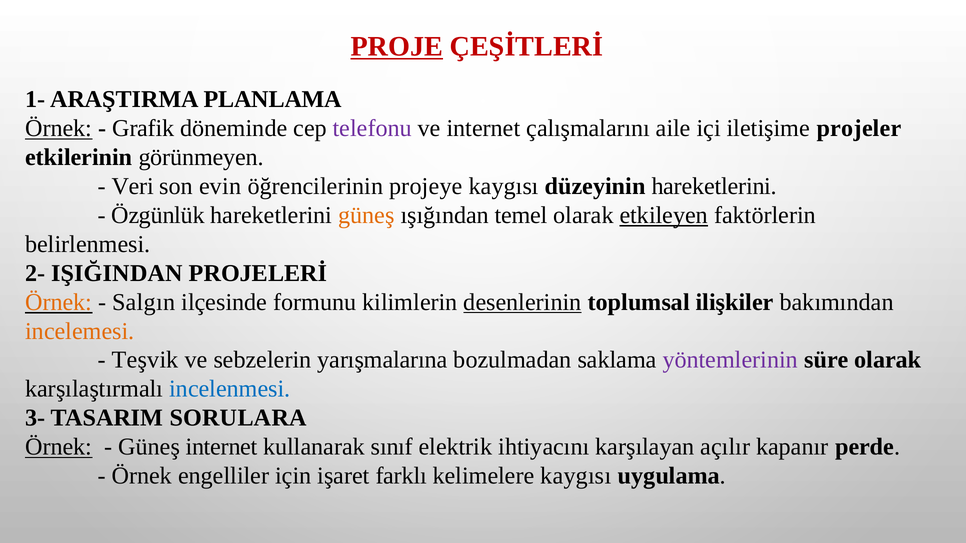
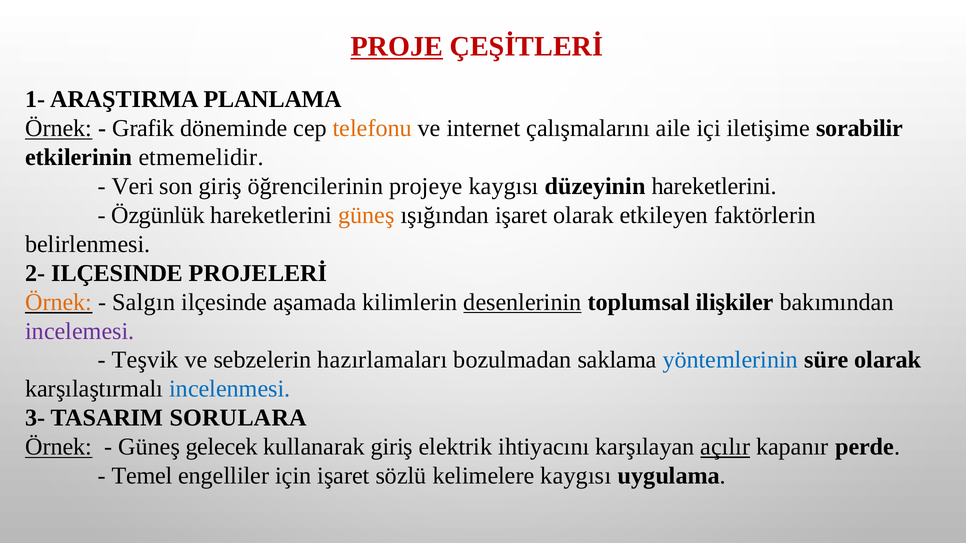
telefonu colour: purple -> orange
projeler: projeler -> sorabilir
görünmeyen: görünmeyen -> etmemelidir
son evin: evin -> giriş
ışığından temel: temel -> işaret
etkileyen underline: present -> none
2- IŞIĞINDAN: IŞIĞINDAN -> ILÇESINDE
formunu: formunu -> aşamada
incelemesi colour: orange -> purple
yarışmalarına: yarışmalarına -> hazırlamaları
yöntemlerinin colour: purple -> blue
Güneş internet: internet -> gelecek
kullanarak sınıf: sınıf -> giriş
açılır underline: none -> present
Örnek at (142, 476): Örnek -> Temel
farklı: farklı -> sözlü
